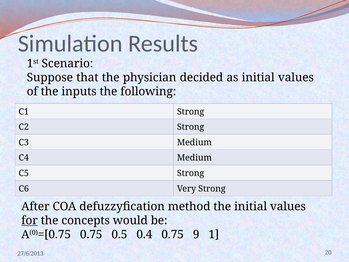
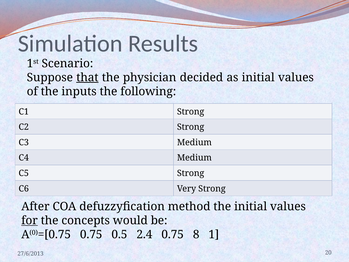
that underline: none -> present
0.4: 0.4 -> 2.4
9: 9 -> 8
